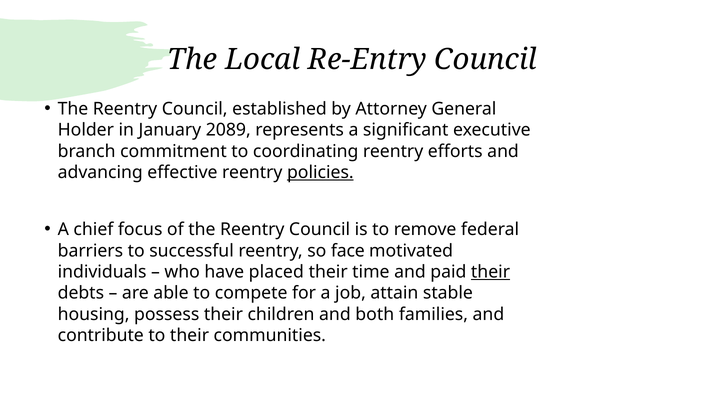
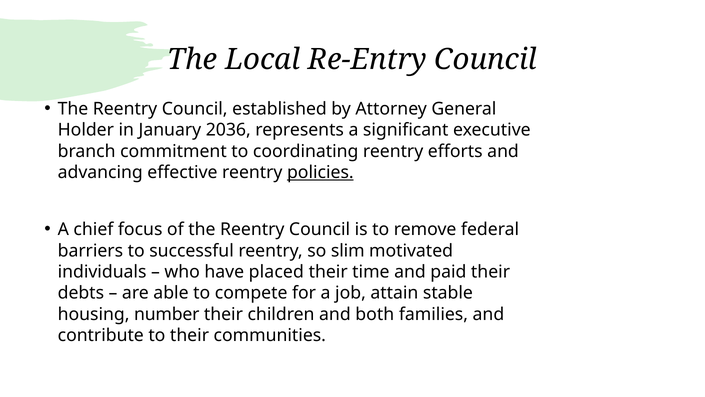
2089: 2089 -> 2036
face: face -> slim
their at (491, 272) underline: present -> none
possess: possess -> number
